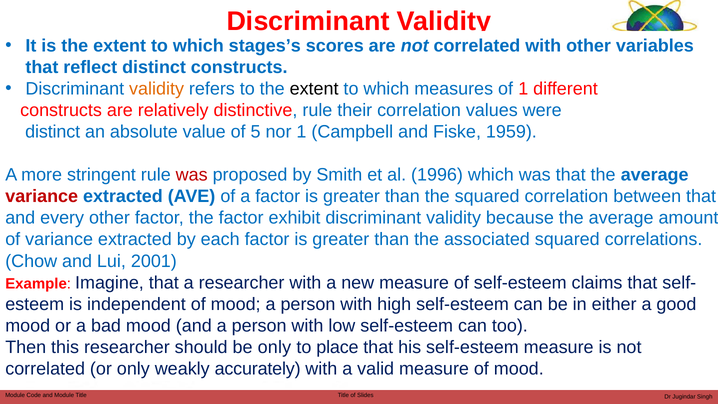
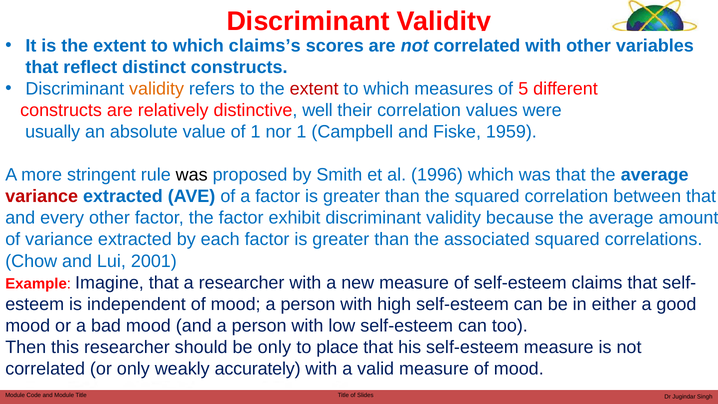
stages’s: stages’s -> claims’s
extent at (314, 89) colour: black -> red
of 1: 1 -> 5
distinctive rule: rule -> well
distinct at (53, 132): distinct -> usually
of 5: 5 -> 1
was at (192, 175) colour: red -> black
